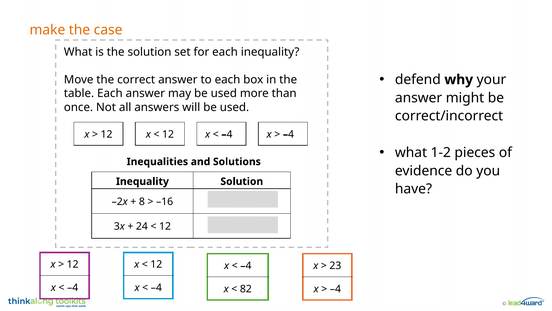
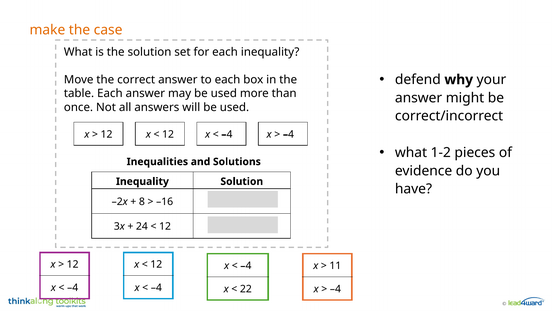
23: 23 -> 11
82: 82 -> 22
